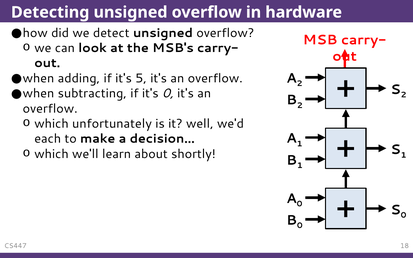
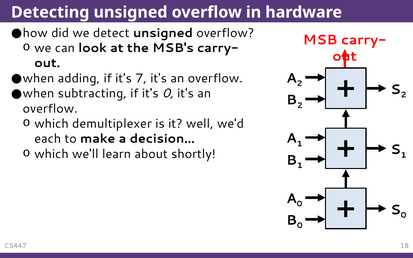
5: 5 -> 7
unfortunately: unfortunately -> demultiplexer
